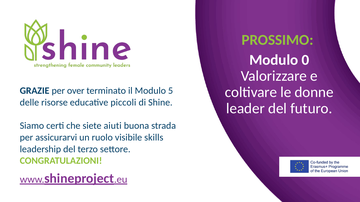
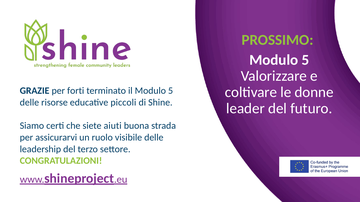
0 at (305, 60): 0 -> 5
over: over -> forti
visibile skills: skills -> delle
